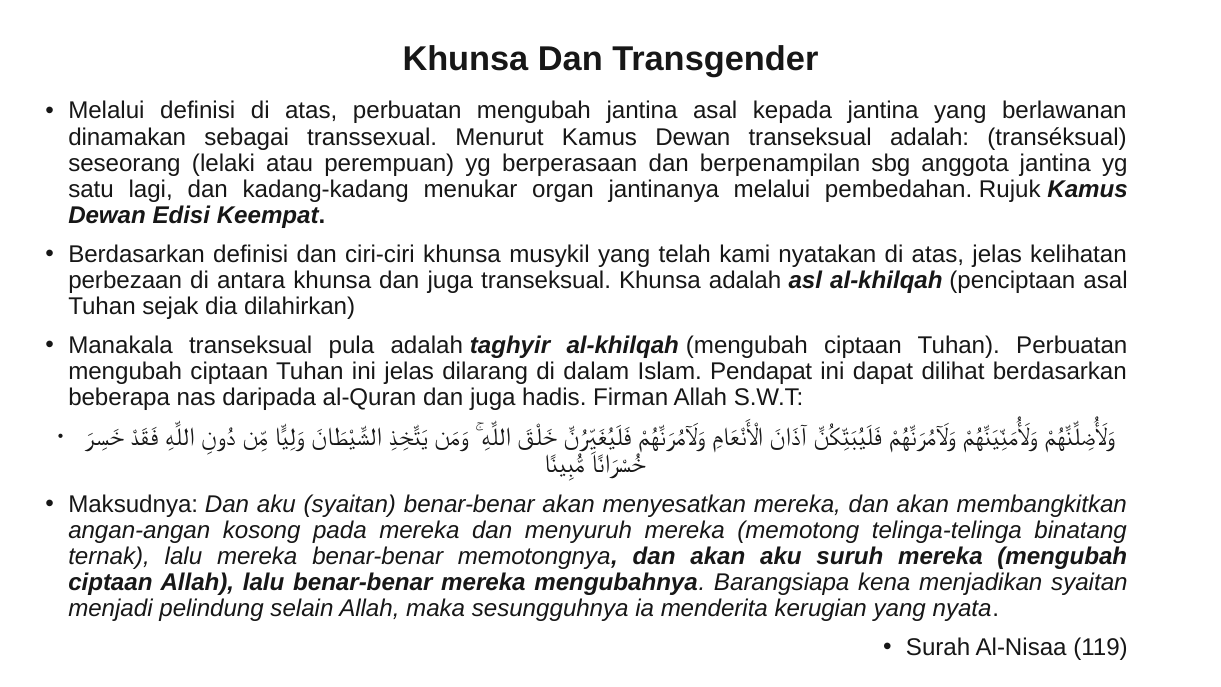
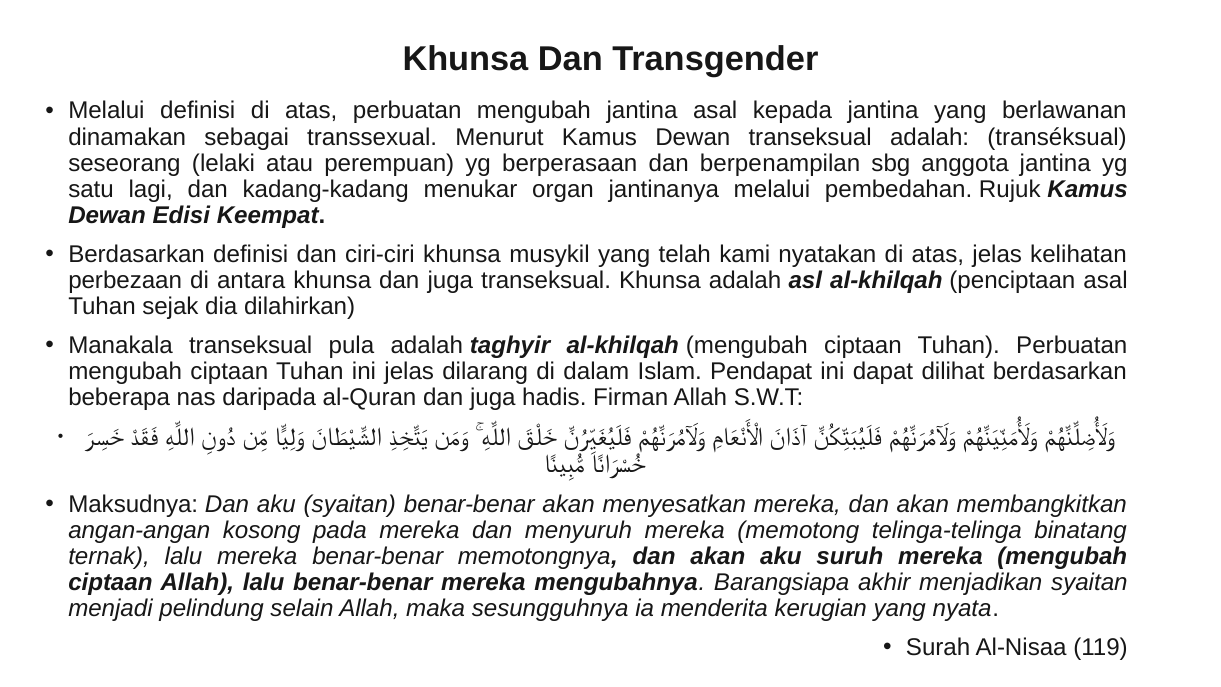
kena: kena -> akhir
